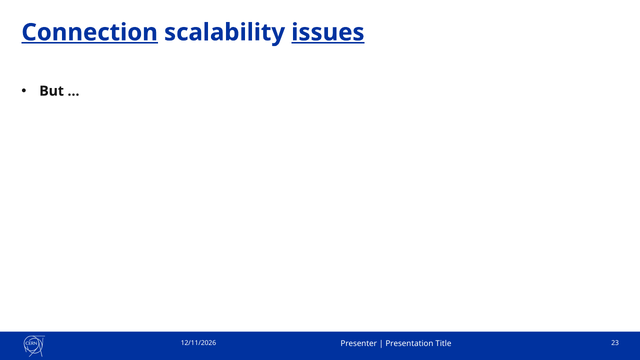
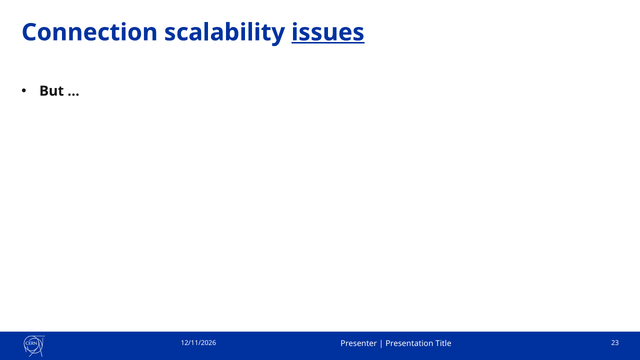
Connection underline: present -> none
